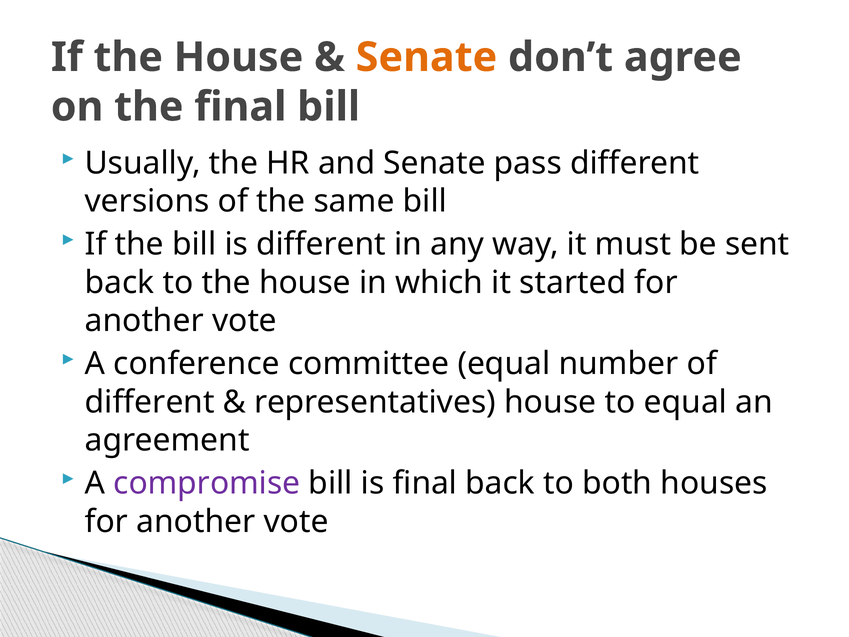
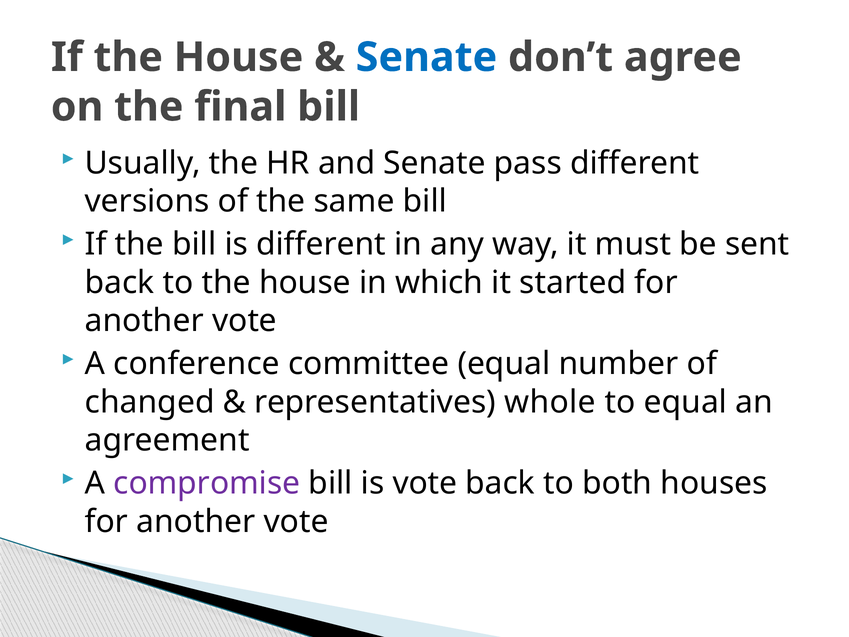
Senate at (426, 57) colour: orange -> blue
different at (150, 402): different -> changed
representatives house: house -> whole
is final: final -> vote
